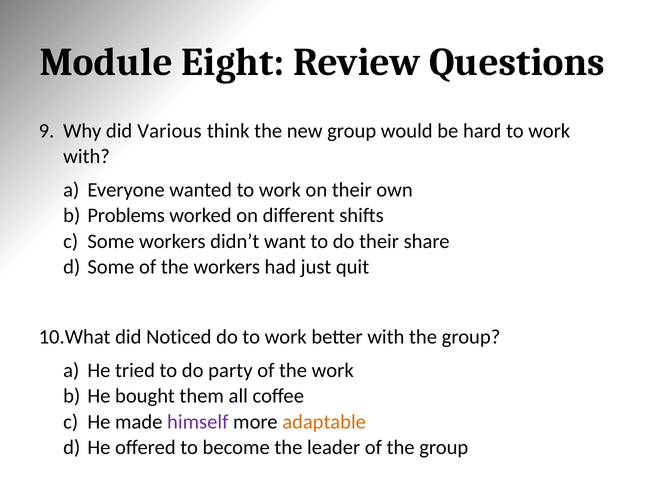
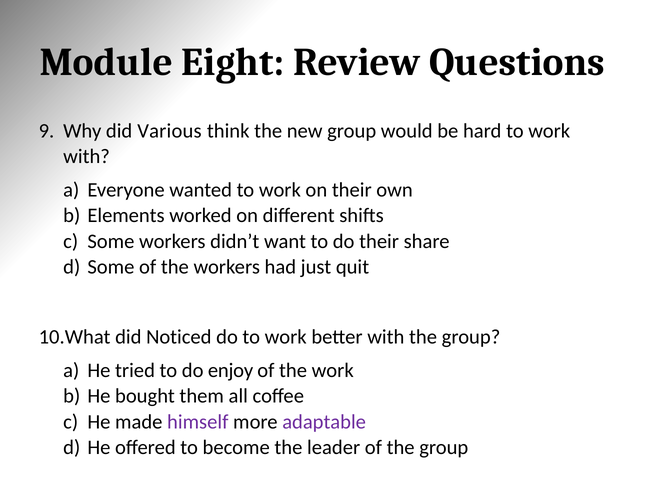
Problems: Problems -> Elements
party: party -> enjoy
adaptable colour: orange -> purple
